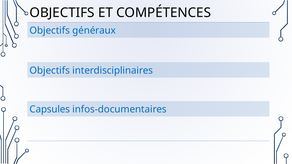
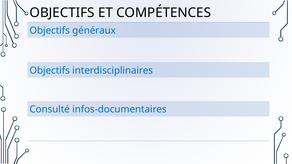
Capsules: Capsules -> Consulté
